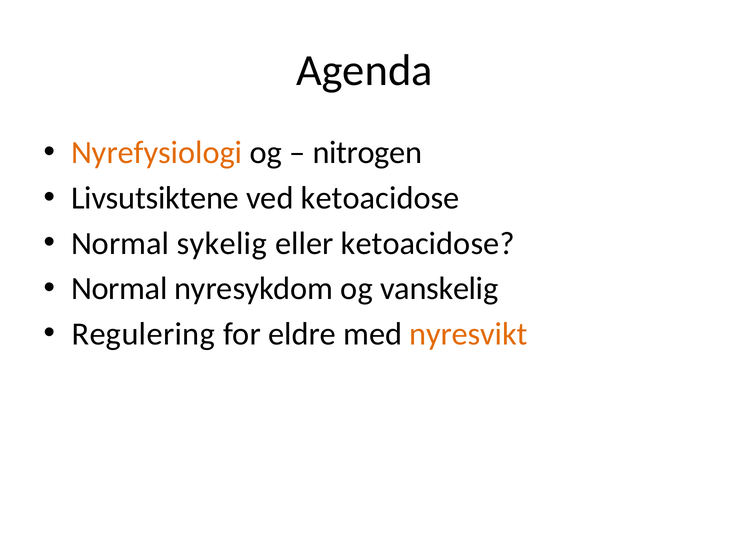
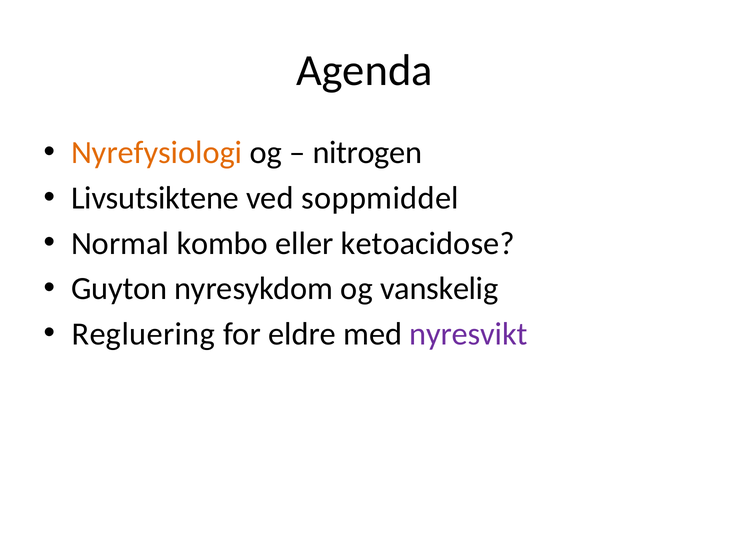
ved ketoacidose: ketoacidose -> soppmiddel
sykelig: sykelig -> kombo
Normal at (119, 289): Normal -> Guyton
Regulering: Regulering -> Regluering
nyresvikt colour: orange -> purple
